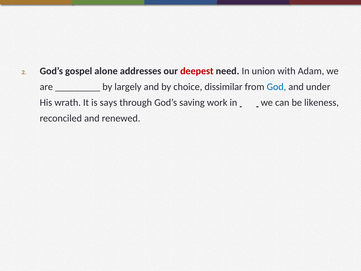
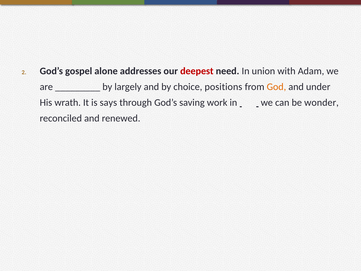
dissimilar: dissimilar -> positions
God colour: blue -> orange
likeness: likeness -> wonder
